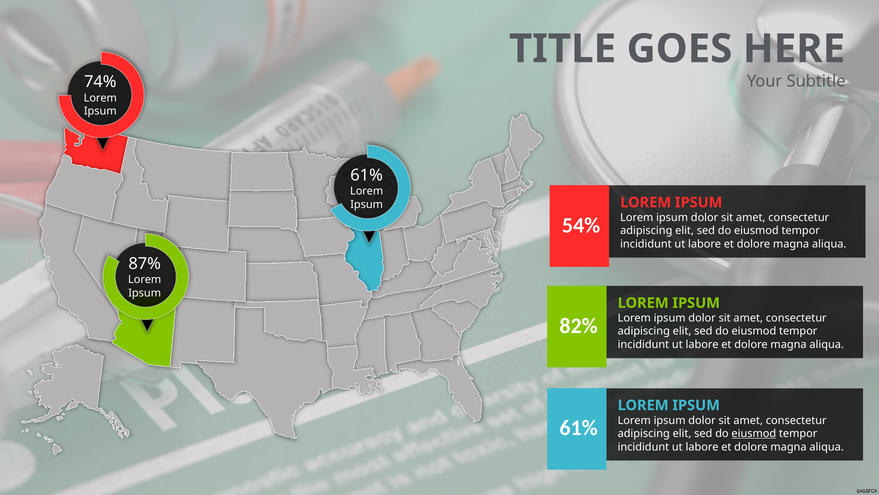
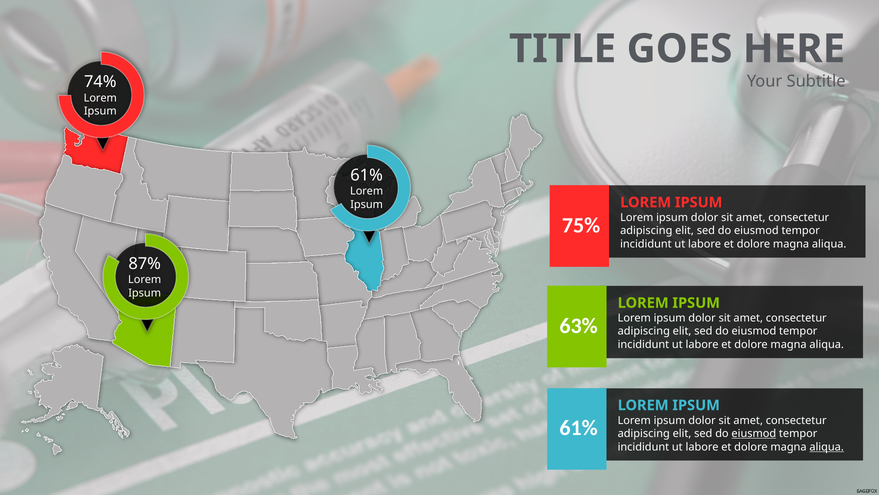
54%: 54% -> 75%
82%: 82% -> 63%
aliqua at (827, 446) underline: none -> present
